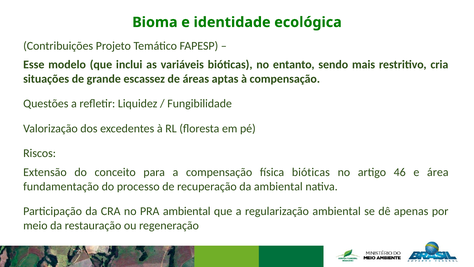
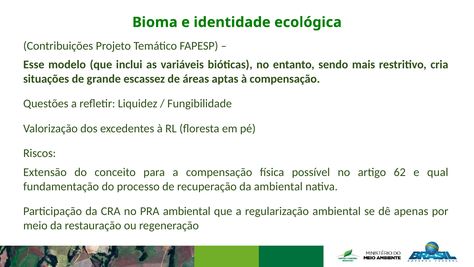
física bióticas: bióticas -> possível
46: 46 -> 62
área: área -> qual
